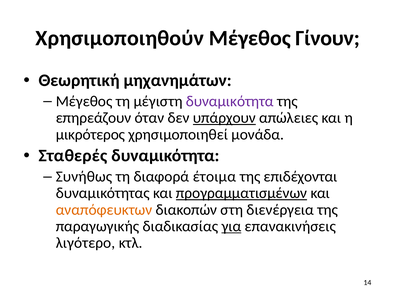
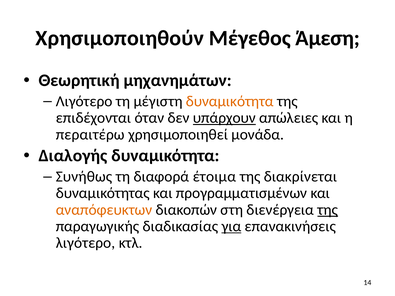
Γίνουν: Γίνουν -> Άμεση
Μέγεθος at (84, 101): Μέγεθος -> Λιγότερο
δυναμικότητα at (230, 101) colour: purple -> orange
επηρεάζουν: επηρεάζουν -> επιδέχονται
μικρότερος: μικρότερος -> περαιτέρω
Σταθερές: Σταθερές -> Διαλογής
επιδέχονται: επιδέχονται -> διακρίνεται
προγραμματισμένων underline: present -> none
της at (328, 210) underline: none -> present
